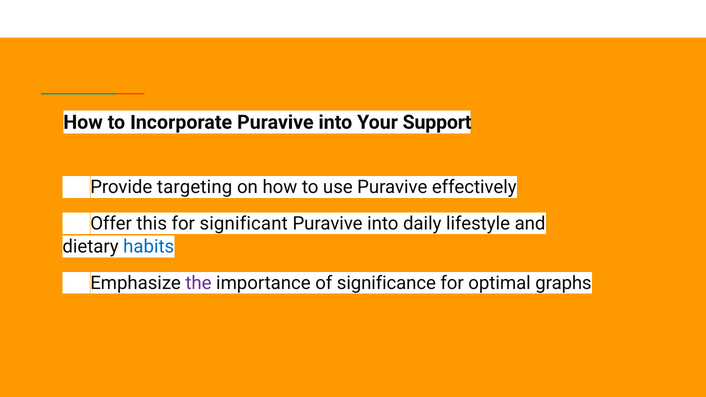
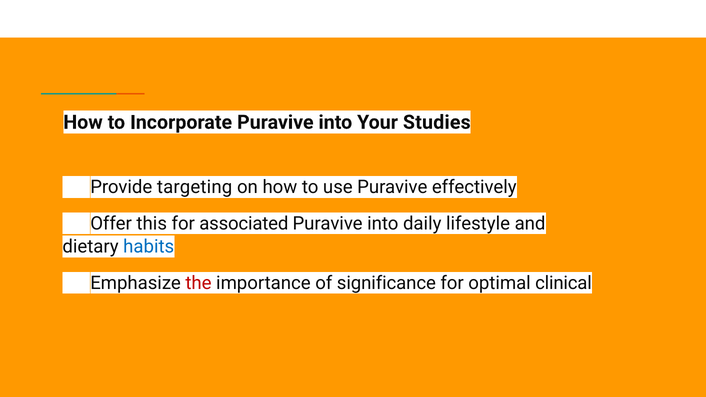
Support: Support -> Studies
significant: significant -> associated
the colour: purple -> red
graphs: graphs -> clinical
